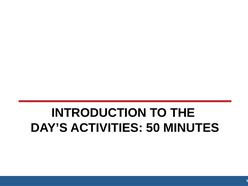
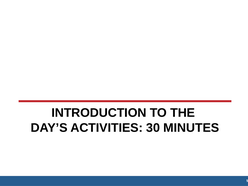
50: 50 -> 30
